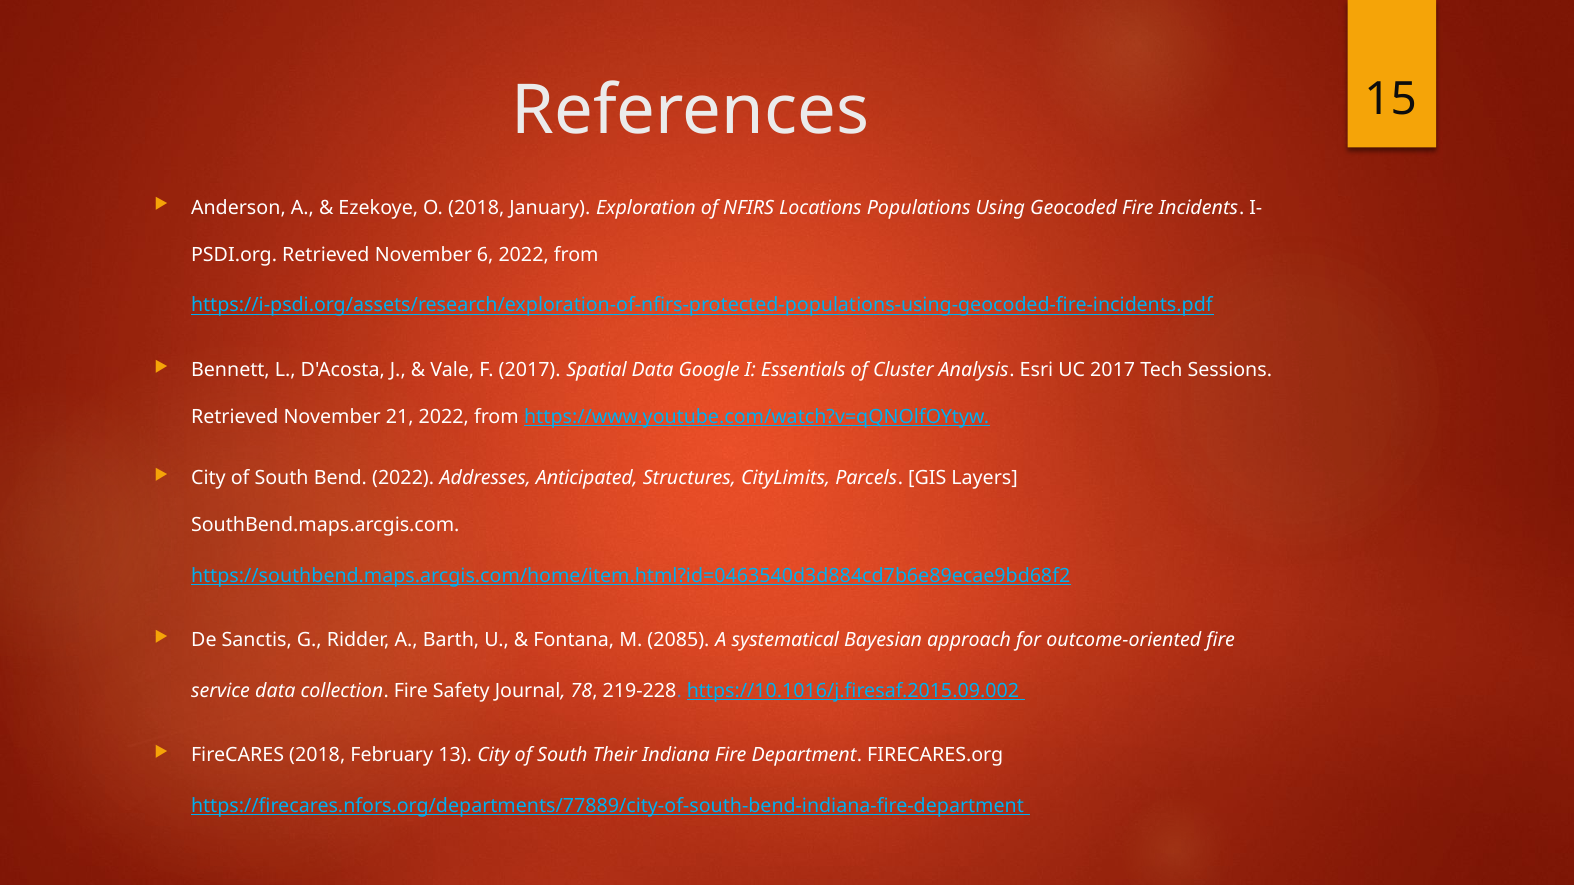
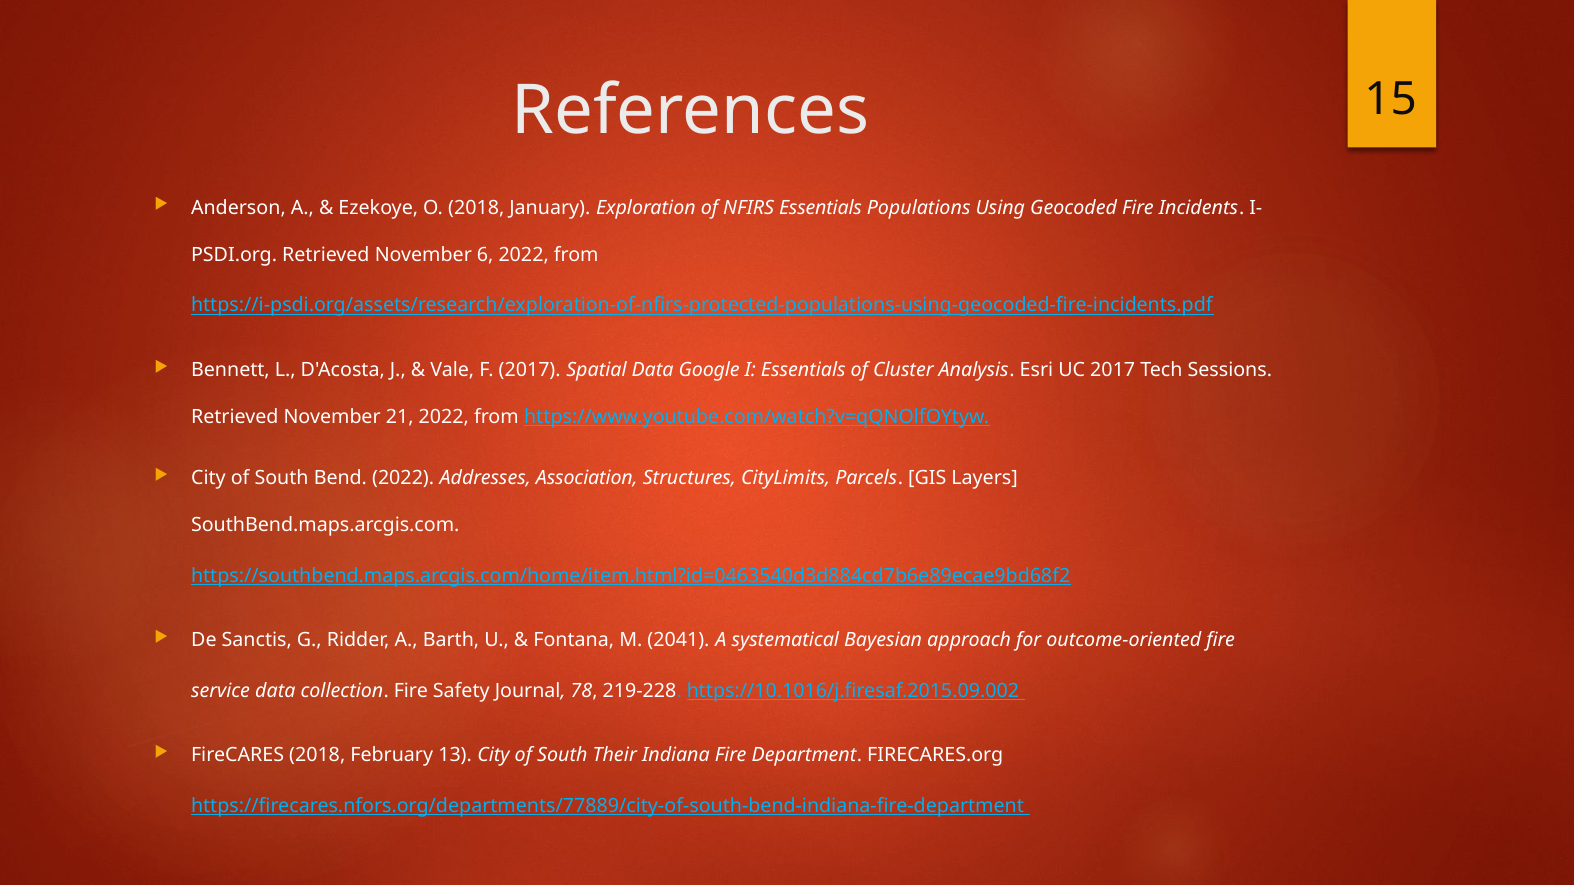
NFIRS Locations: Locations -> Essentials
Anticipated: Anticipated -> Association
2085: 2085 -> 2041
